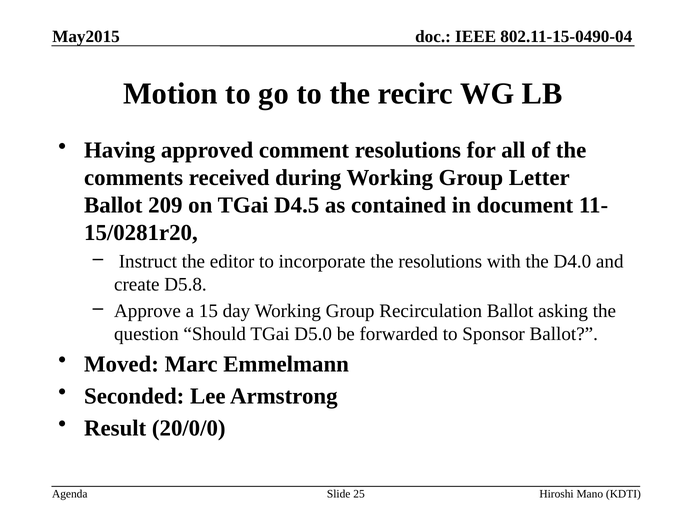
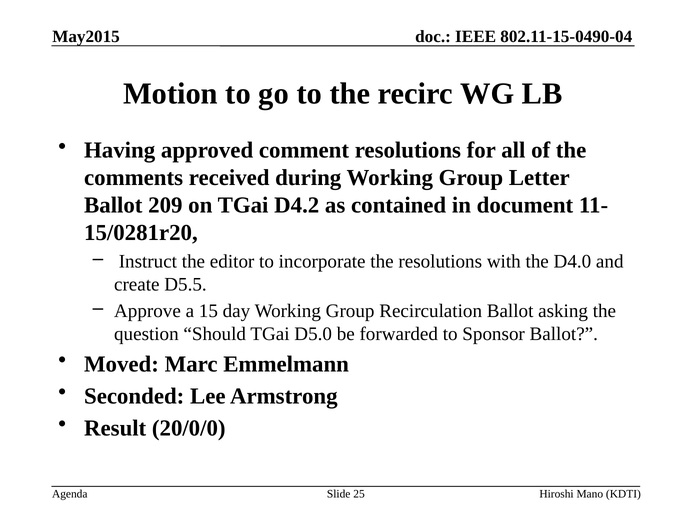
D4.5: D4.5 -> D4.2
D5.8: D5.8 -> D5.5
